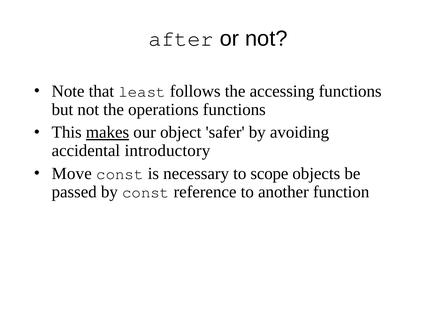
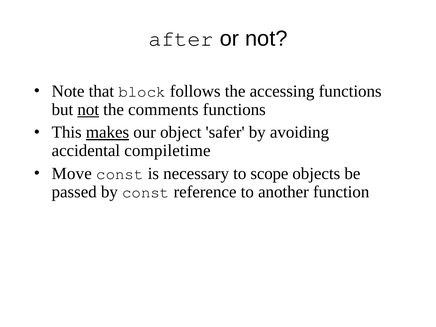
least: least -> block
not at (88, 110) underline: none -> present
operations: operations -> comments
introductory: introductory -> compiletime
